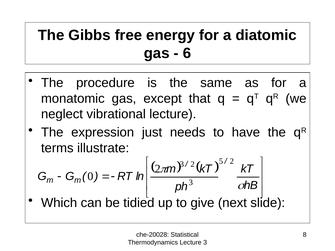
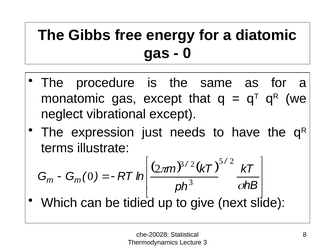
6 at (187, 53): 6 -> 0
vibrational lecture: lecture -> except
